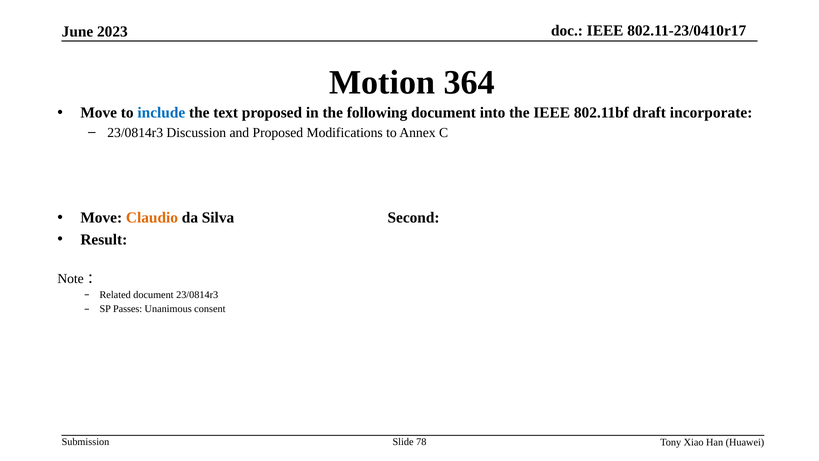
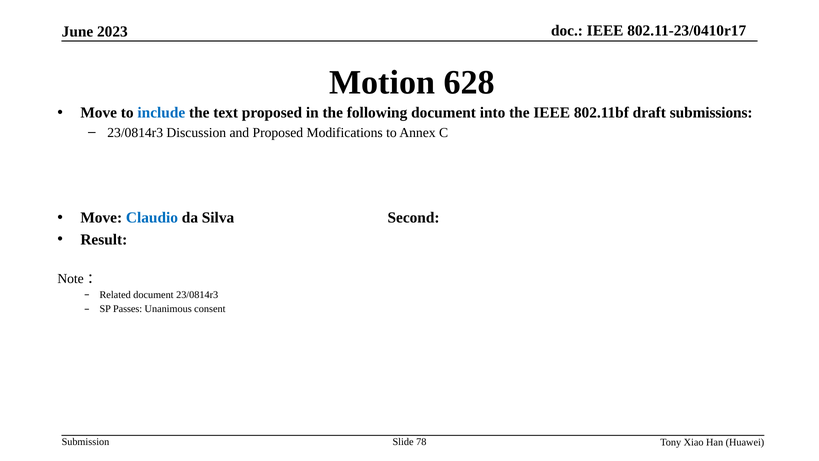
364: 364 -> 628
incorporate: incorporate -> submissions
Claudio colour: orange -> blue
